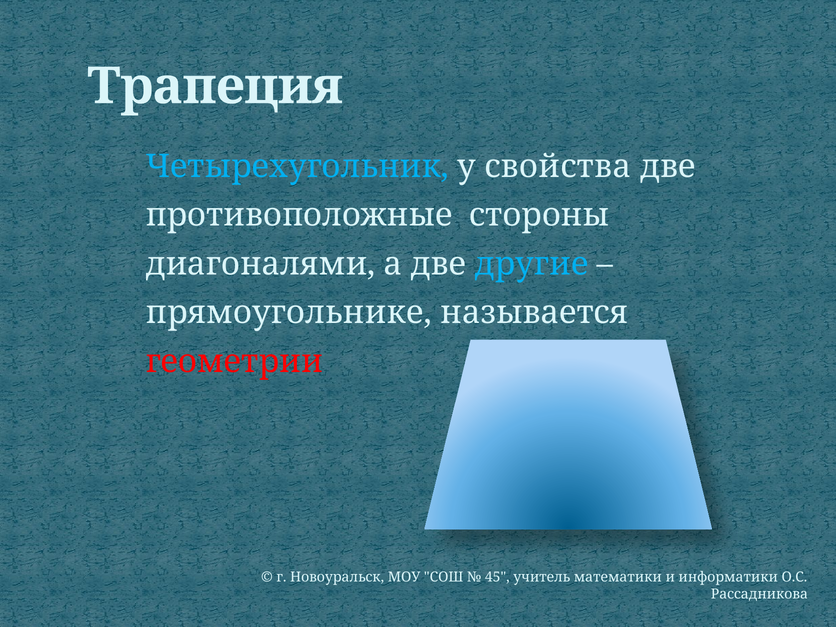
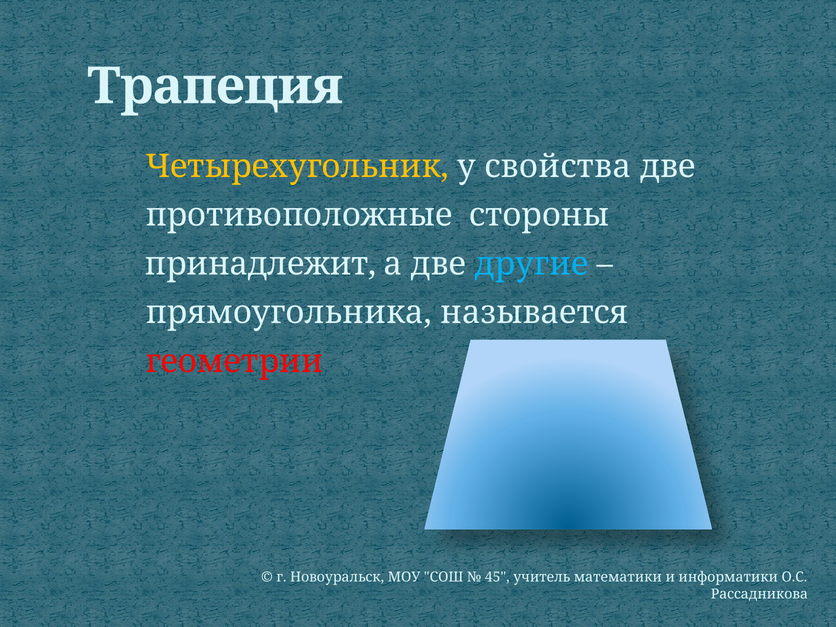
Четырехугольник colour: light blue -> yellow
диагоналями: диагоналями -> принадлежит
прямоугольнике: прямоугольнике -> прямоугольника
